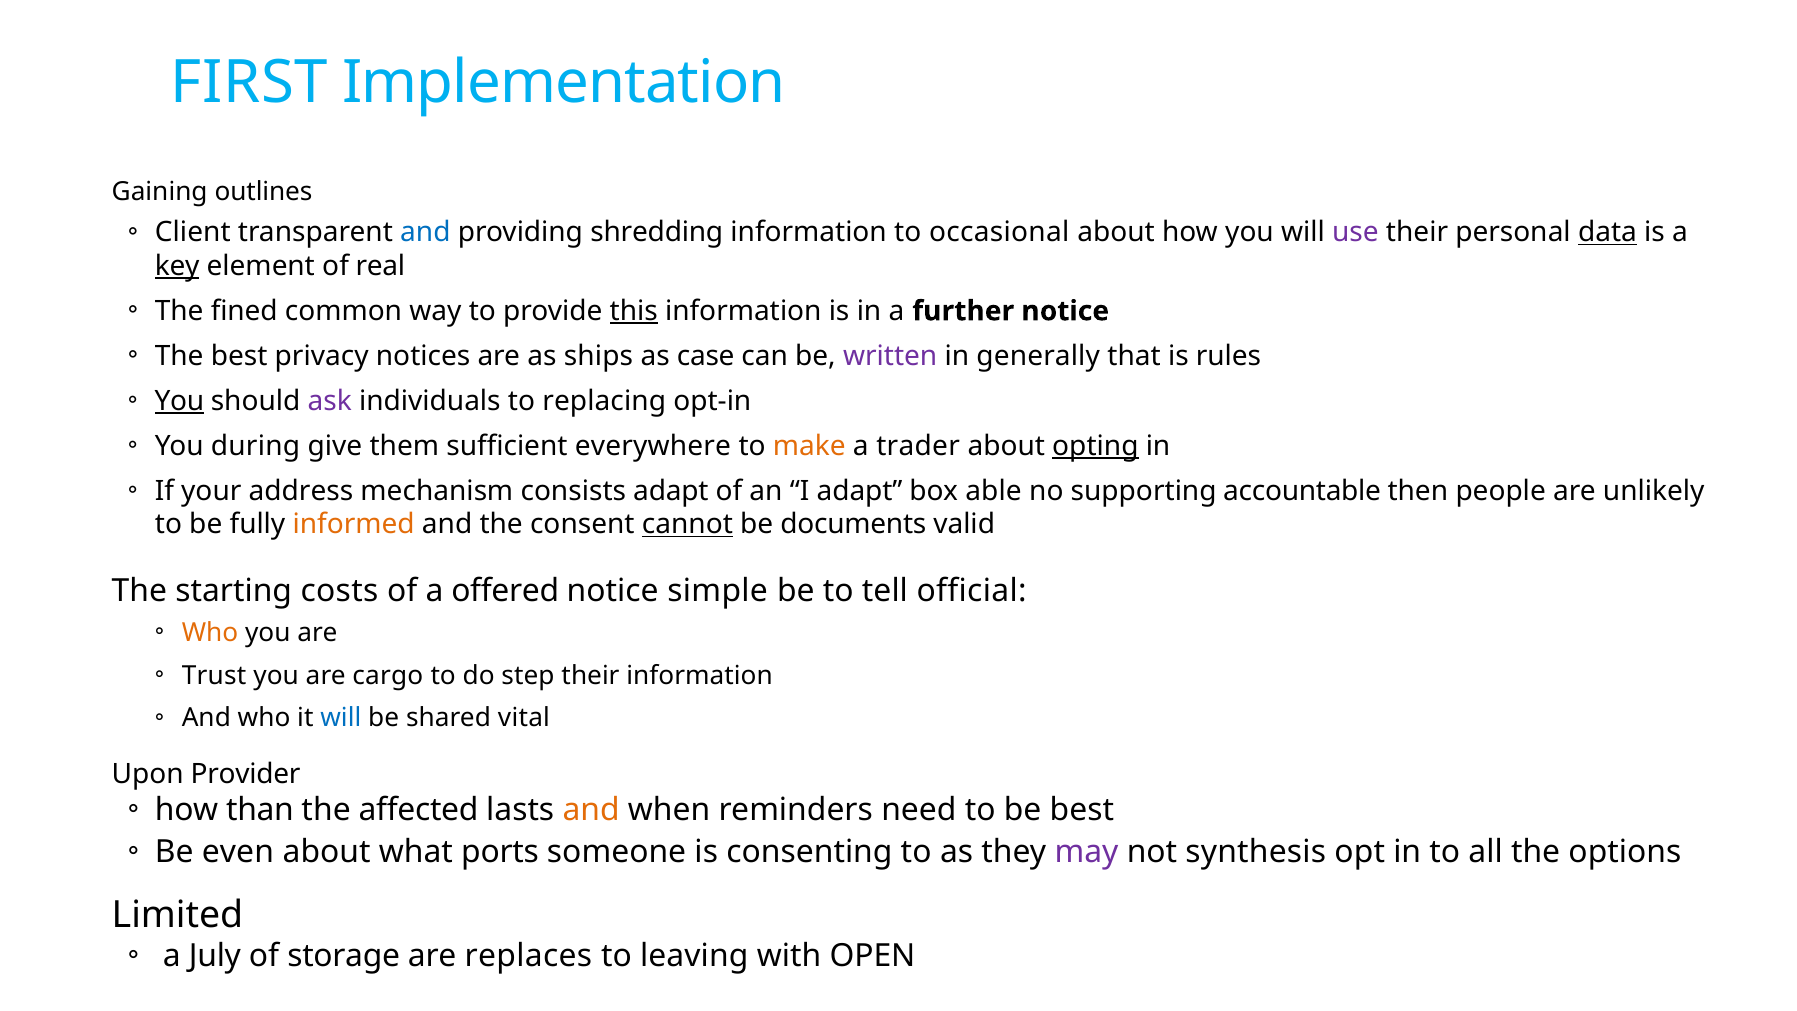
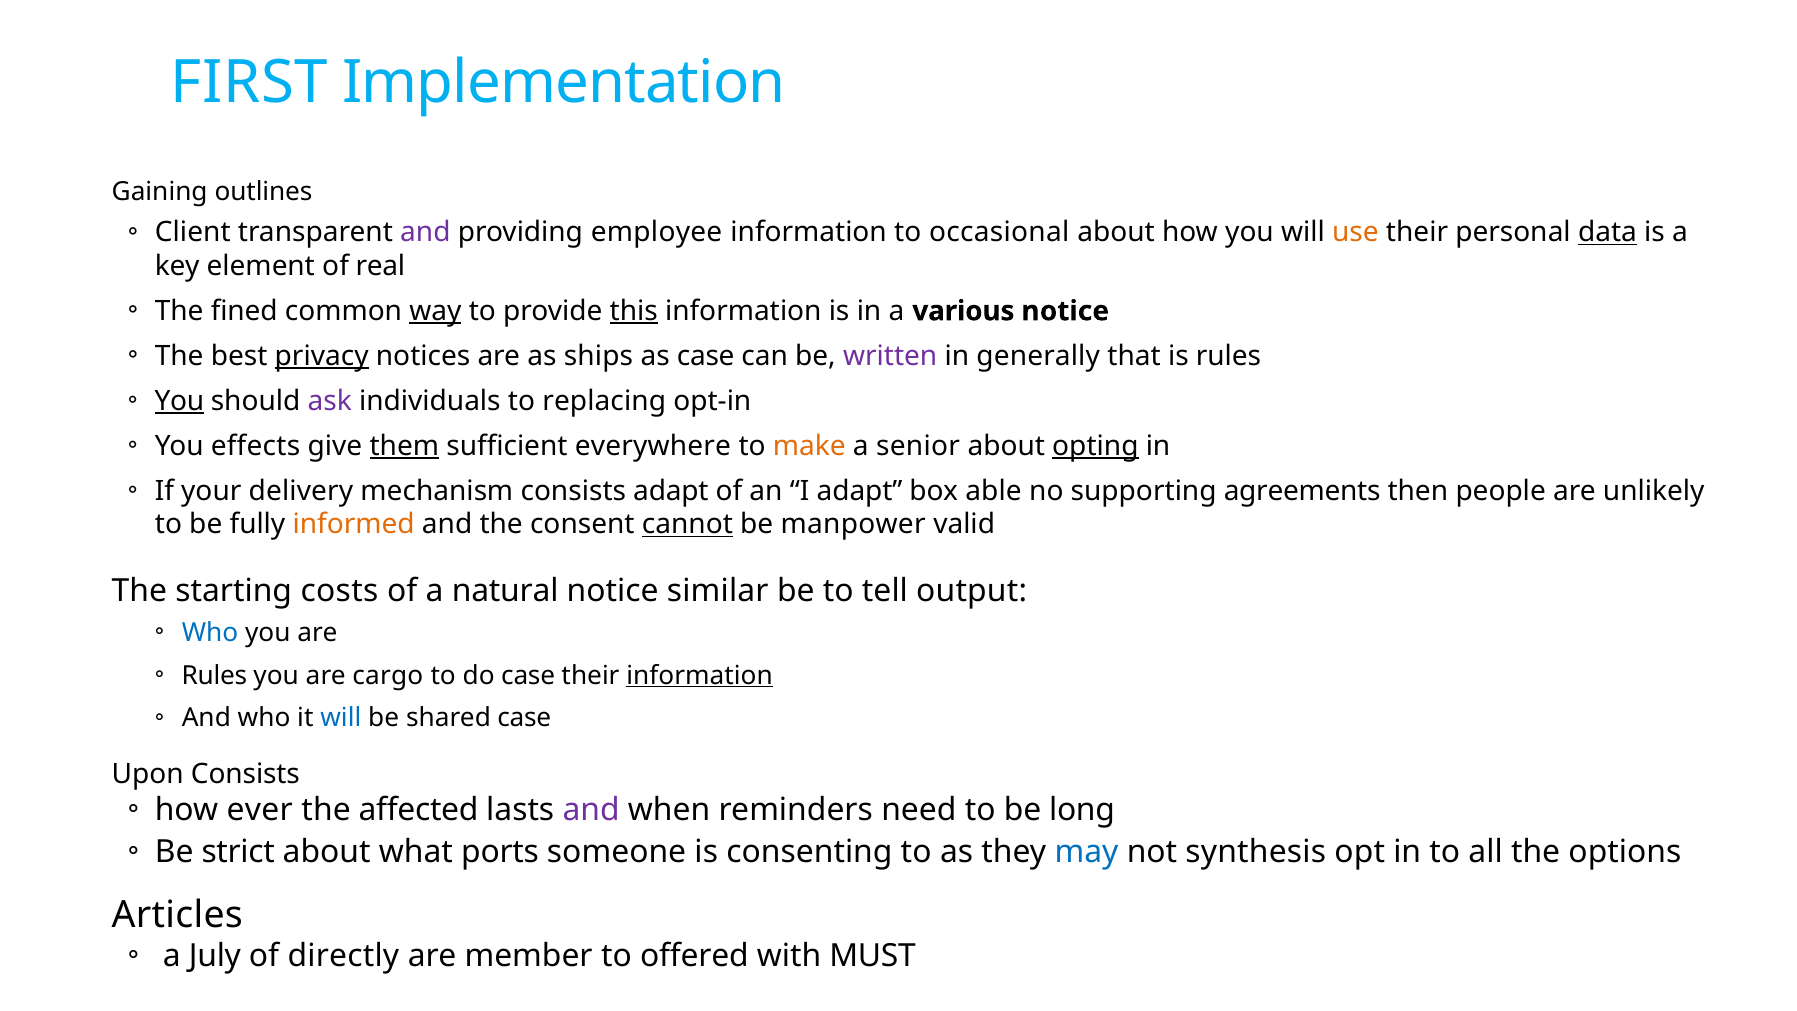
and at (425, 232) colour: blue -> purple
shredding: shredding -> employee
use colour: purple -> orange
key underline: present -> none
way underline: none -> present
further: further -> various
privacy underline: none -> present
during: during -> effects
them underline: none -> present
trader: trader -> senior
address: address -> delivery
accountable: accountable -> agreements
documents: documents -> manpower
offered: offered -> natural
simple: simple -> similar
official: official -> output
Who at (210, 633) colour: orange -> blue
Trust at (214, 675): Trust -> Rules
do step: step -> case
information at (700, 675) underline: none -> present
shared vital: vital -> case
Upon Provider: Provider -> Consists
than: than -> ever
and at (591, 810) colour: orange -> purple
be best: best -> long
even: even -> strict
may colour: purple -> blue
Limited: Limited -> Articles
storage: storage -> directly
replaces: replaces -> member
leaving: leaving -> offered
OPEN: OPEN -> MUST
